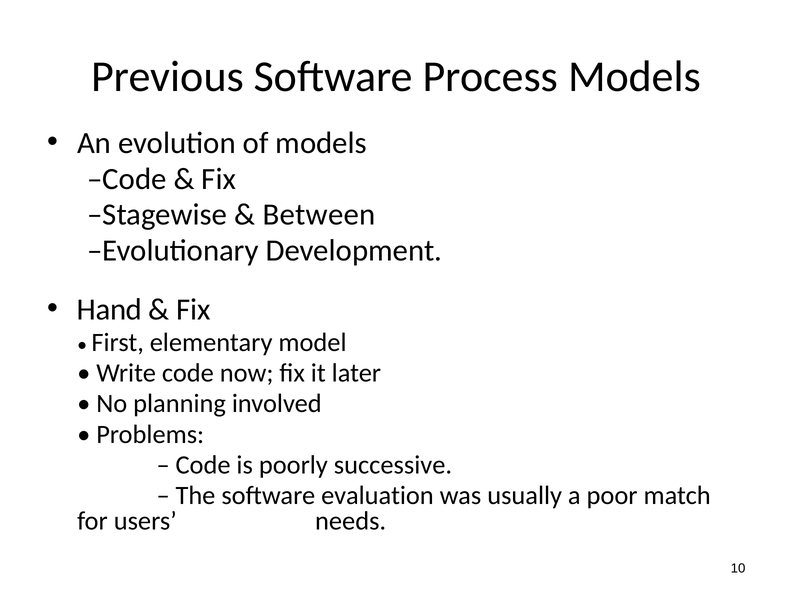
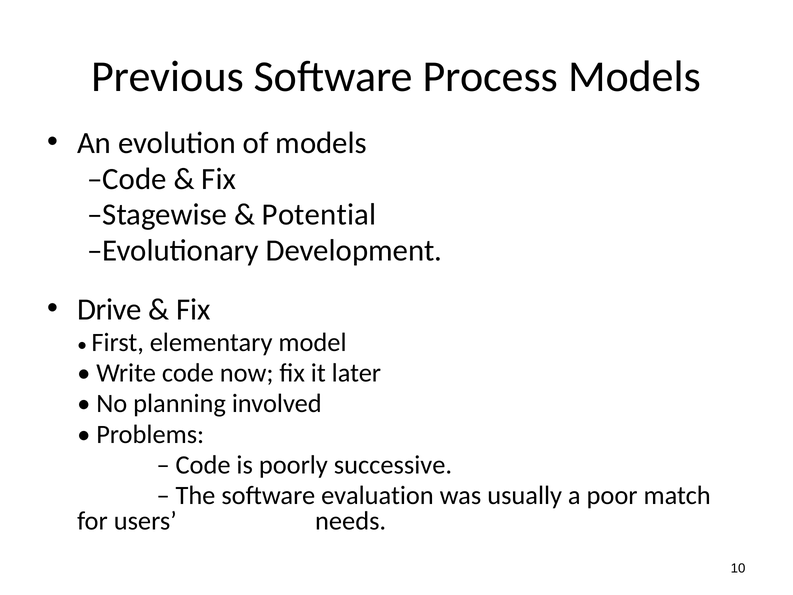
Between: Between -> Potential
Hand: Hand -> Drive
